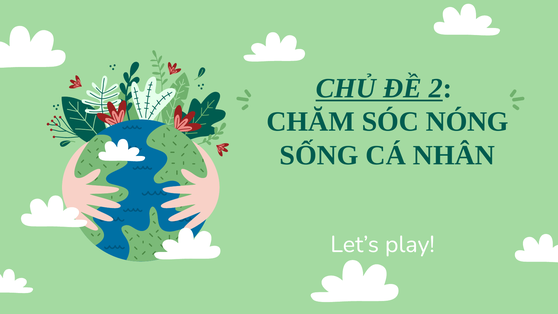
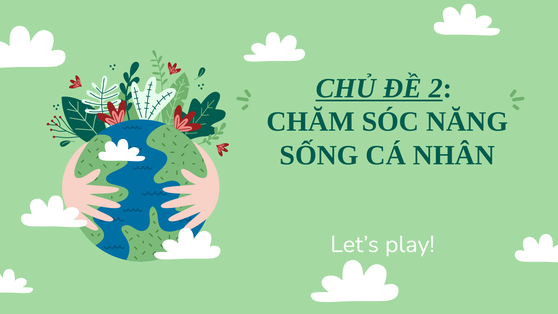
NÓNG: NÓNG -> NĂNG
